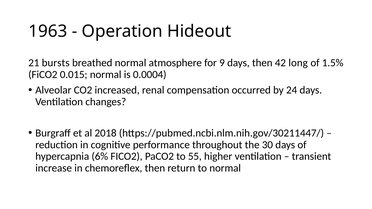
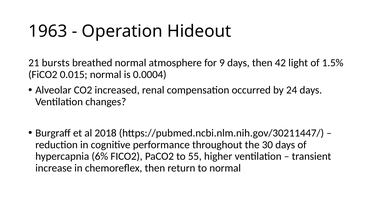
long: long -> light
